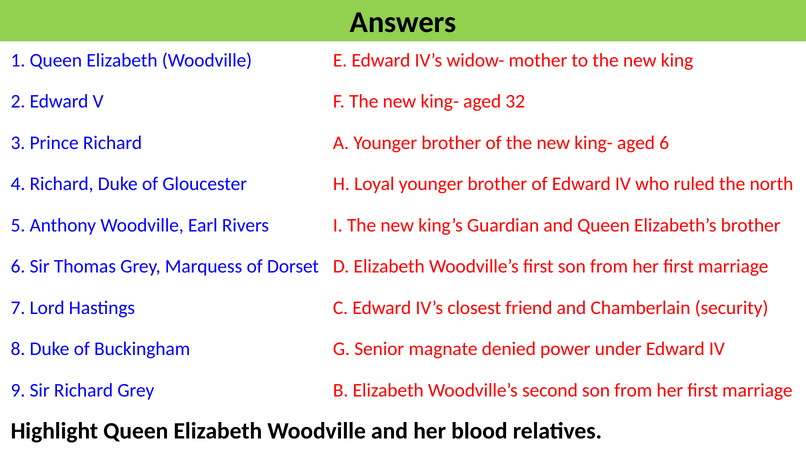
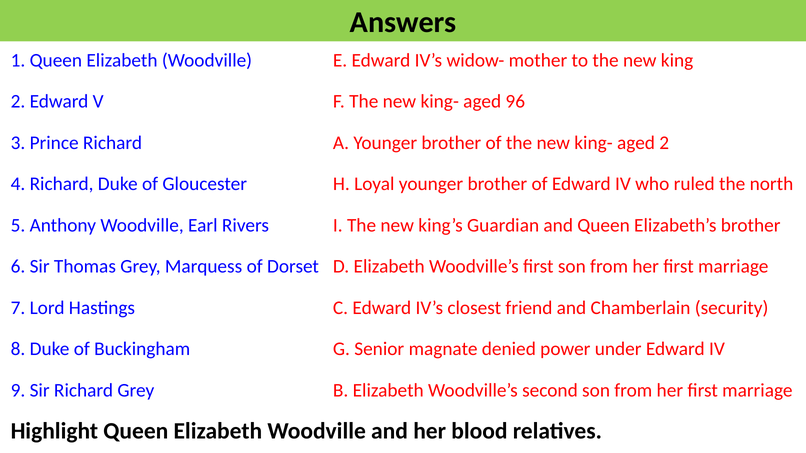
32: 32 -> 96
aged 6: 6 -> 2
